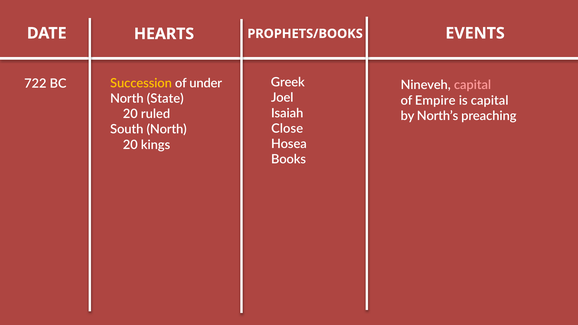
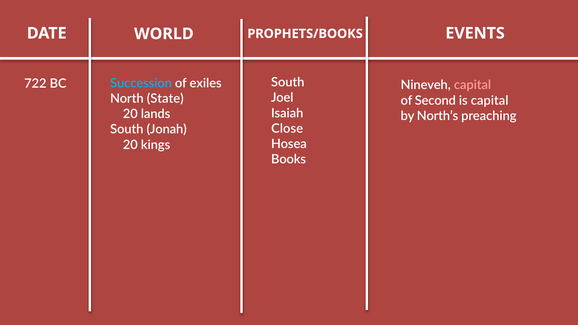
HEARTS: HEARTS -> WORLD
Greek at (288, 82): Greek -> South
Succession colour: yellow -> light blue
under: under -> exiles
Empire: Empire -> Second
ruled: ruled -> lands
South North: North -> Jonah
